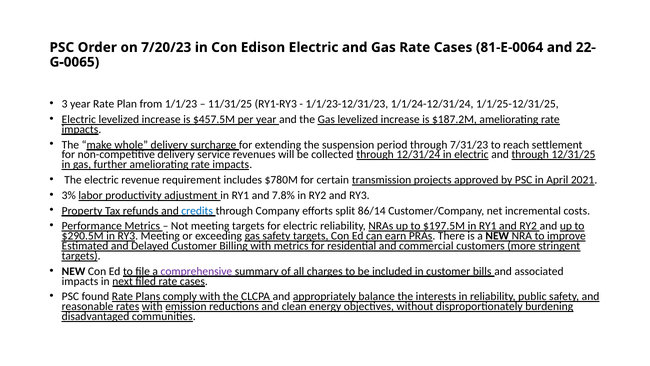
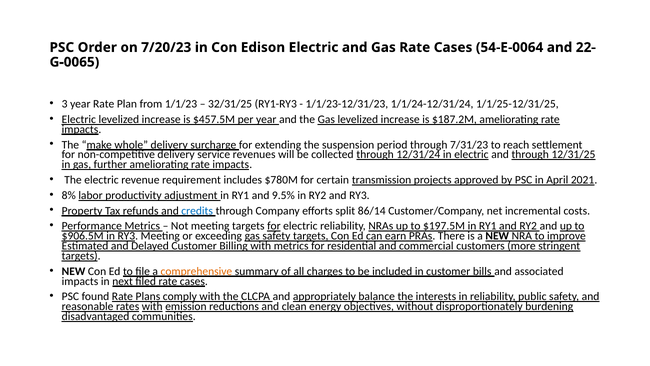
81-E-0064: 81-E-0064 -> 54-E-0064
11/31/25: 11/31/25 -> 32/31/25
3%: 3% -> 8%
7.8%: 7.8% -> 9.5%
for at (274, 226) underline: none -> present
$290.5M: $290.5M -> $906.5M
comprehensive colour: purple -> orange
